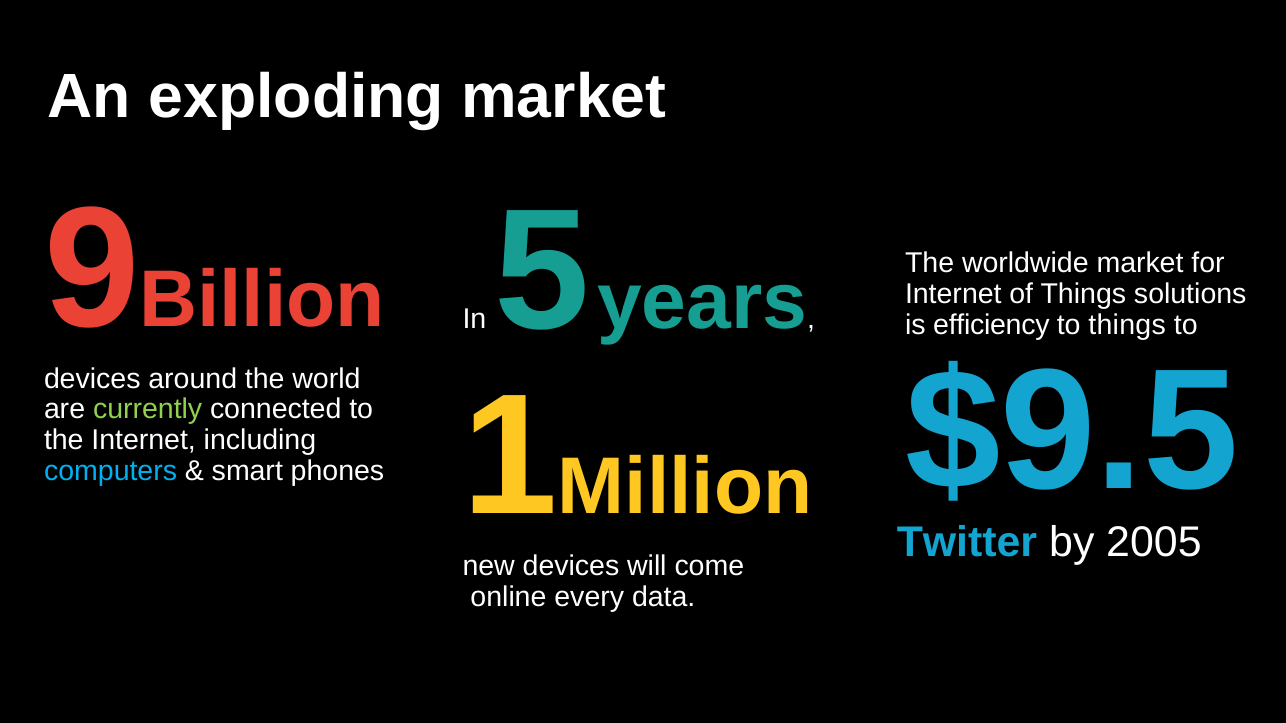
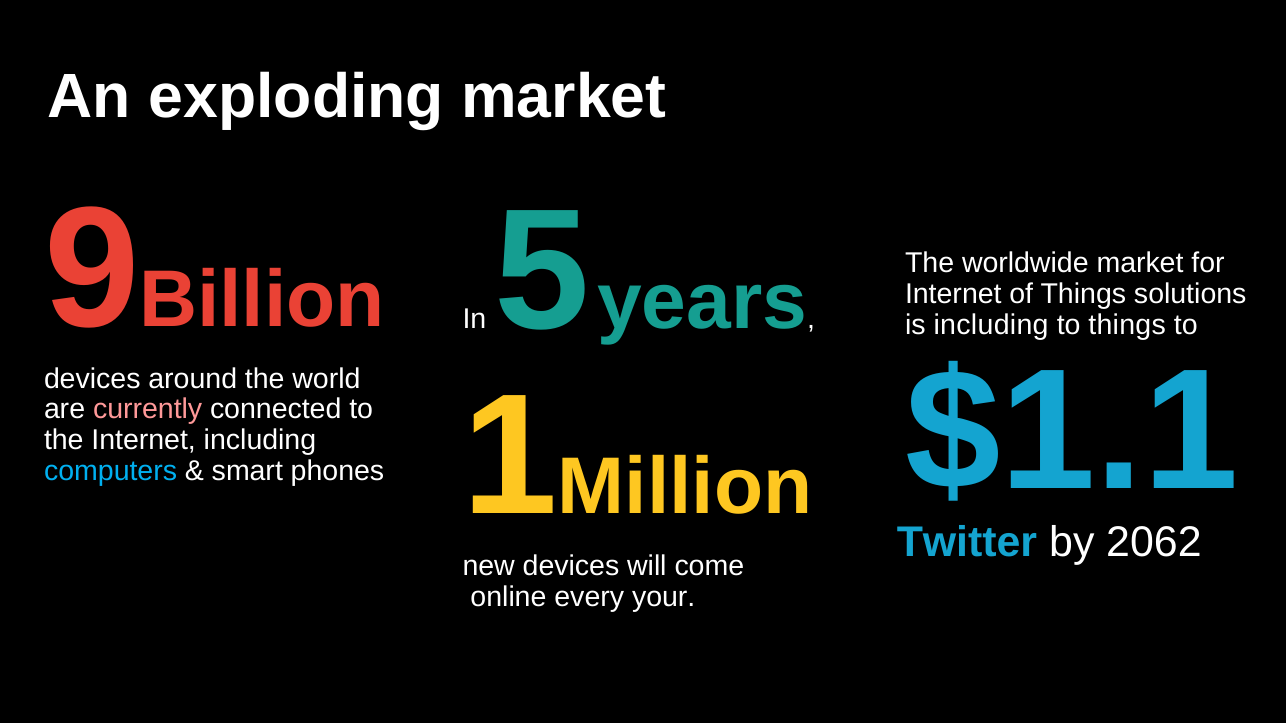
is efficiency: efficiency -> including
$9.5: $9.5 -> $1.1
currently colour: light green -> pink
2005: 2005 -> 2062
data: data -> your
